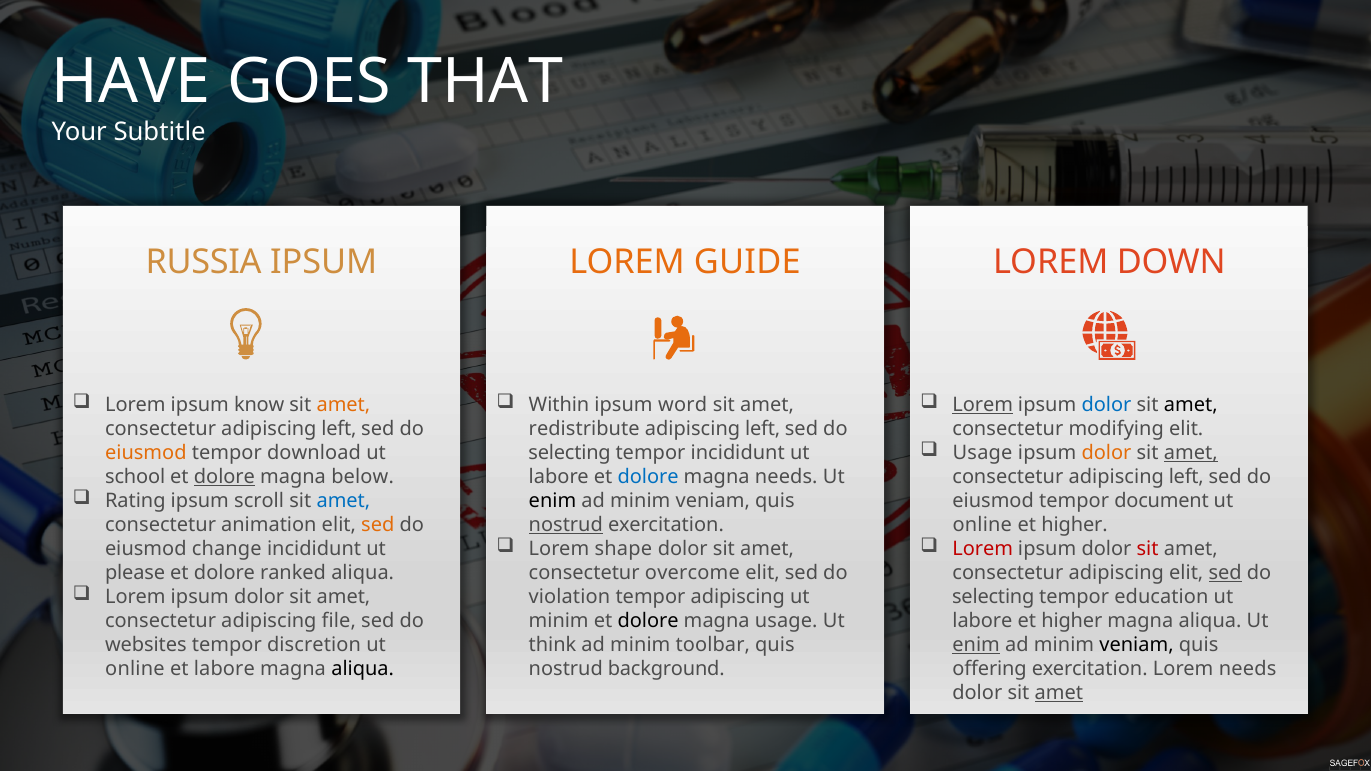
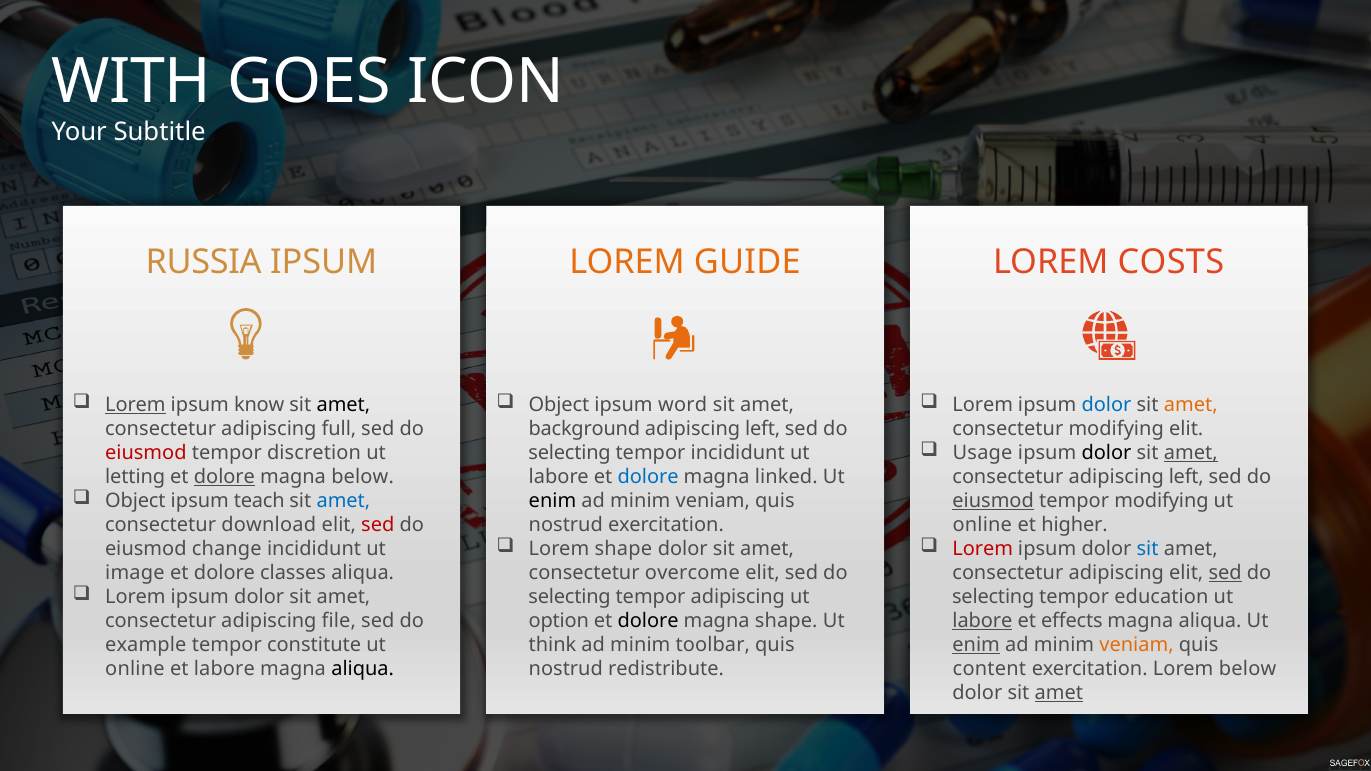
HAVE: HAVE -> WITH
THAT: THAT -> ICON
DOWN: DOWN -> COSTS
Lorem at (135, 405) underline: none -> present
amet at (343, 405) colour: orange -> black
Within at (559, 405): Within -> Object
Lorem at (983, 405) underline: present -> none
amet at (1191, 405) colour: black -> orange
left at (339, 429): left -> full
redistribute: redistribute -> background
dolor at (1106, 453) colour: orange -> black
eiusmod at (146, 453) colour: orange -> red
download: download -> discretion
school: school -> letting
magna needs: needs -> linked
Rating at (135, 501): Rating -> Object
scroll: scroll -> teach
eiusmod at (993, 501) underline: none -> present
tempor document: document -> modifying
animation: animation -> download
sed at (378, 525) colour: orange -> red
nostrud at (566, 525) underline: present -> none
sit at (1148, 549) colour: red -> blue
please: please -> image
ranked: ranked -> classes
violation at (569, 597): violation -> selecting
minim at (559, 621): minim -> option
magna usage: usage -> shape
labore at (982, 621) underline: none -> present
higher at (1072, 621): higher -> effects
websites: websites -> example
discretion: discretion -> constitute
veniam at (1137, 645) colour: black -> orange
background: background -> redistribute
offering: offering -> content
Lorem needs: needs -> below
